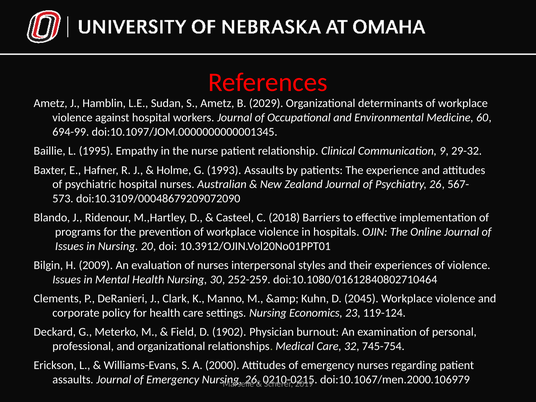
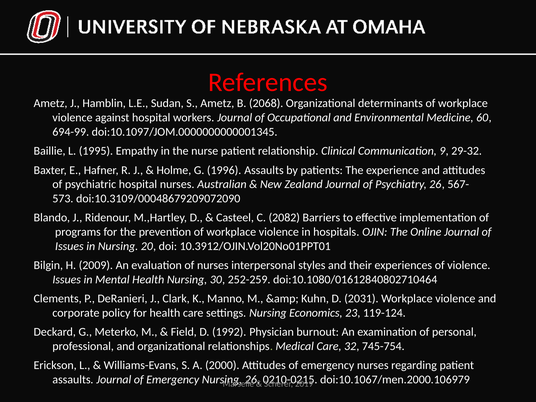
2029: 2029 -> 2068
1993: 1993 -> 1996
2018: 2018 -> 2082
2045: 2045 -> 2031
1902: 1902 -> 1992
